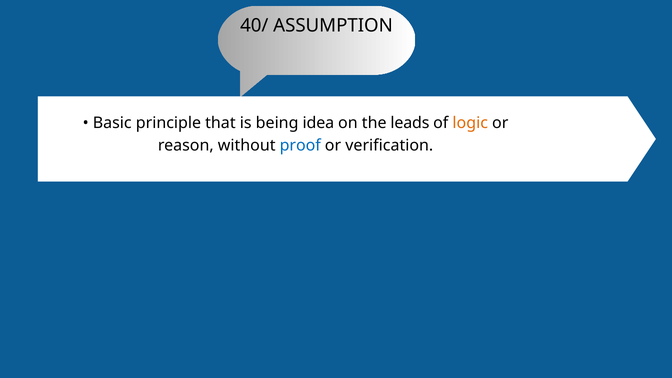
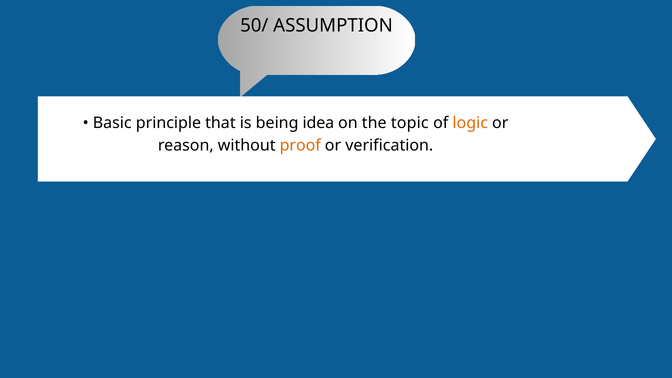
40/: 40/ -> 50/
leads: leads -> topic
proof colour: blue -> orange
